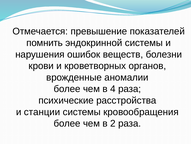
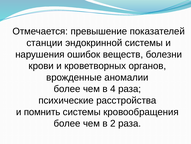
помнить: помнить -> станции
станции: станции -> помнить
